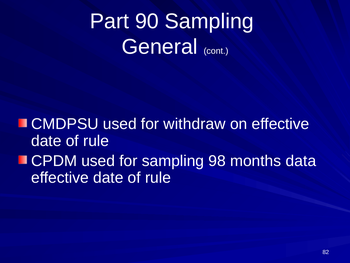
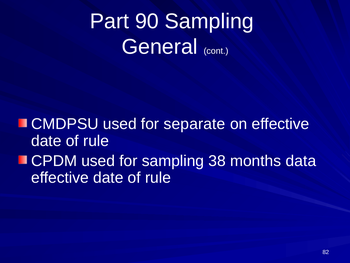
withdraw: withdraw -> separate
98: 98 -> 38
